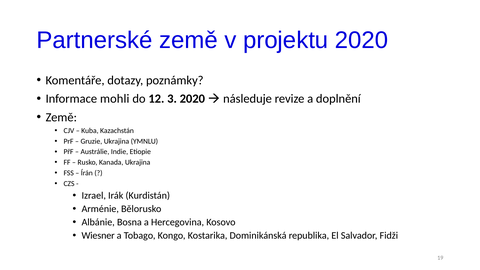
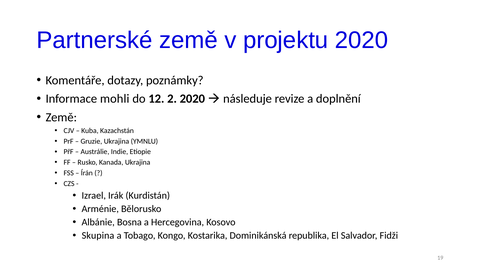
3: 3 -> 2
Wiesner: Wiesner -> Skupina
